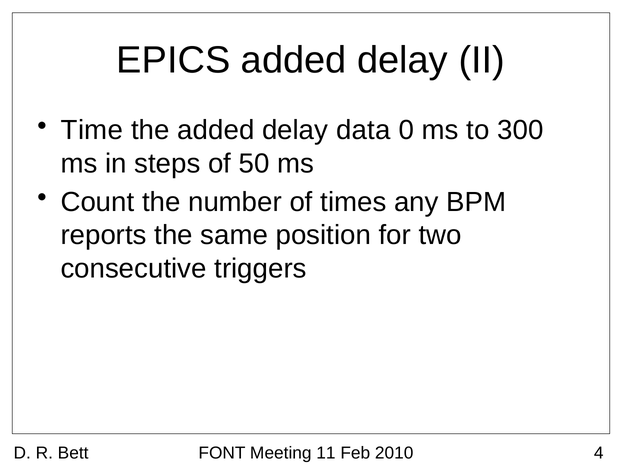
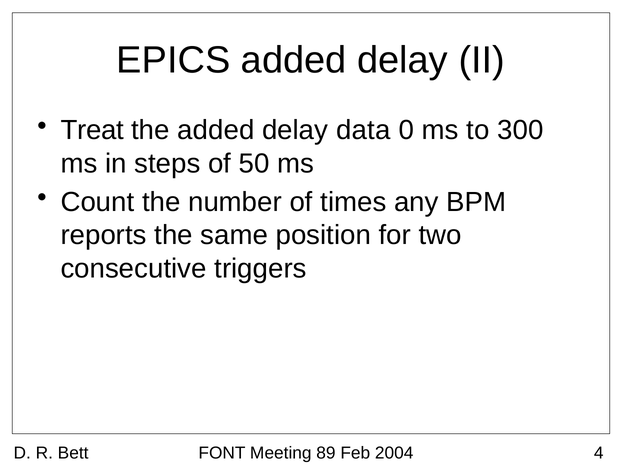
Time: Time -> Treat
11: 11 -> 89
2010: 2010 -> 2004
